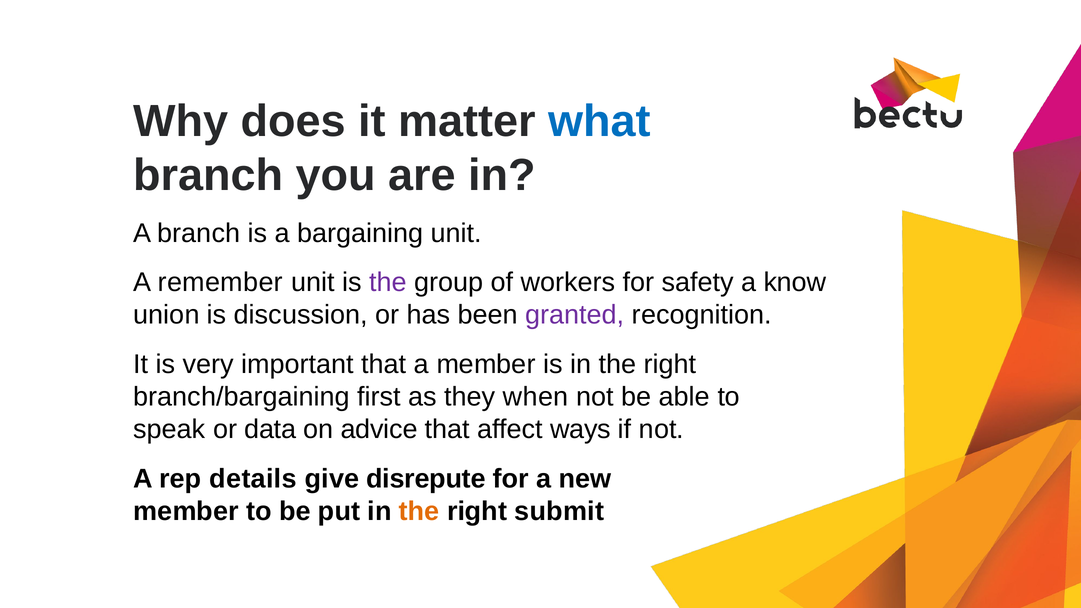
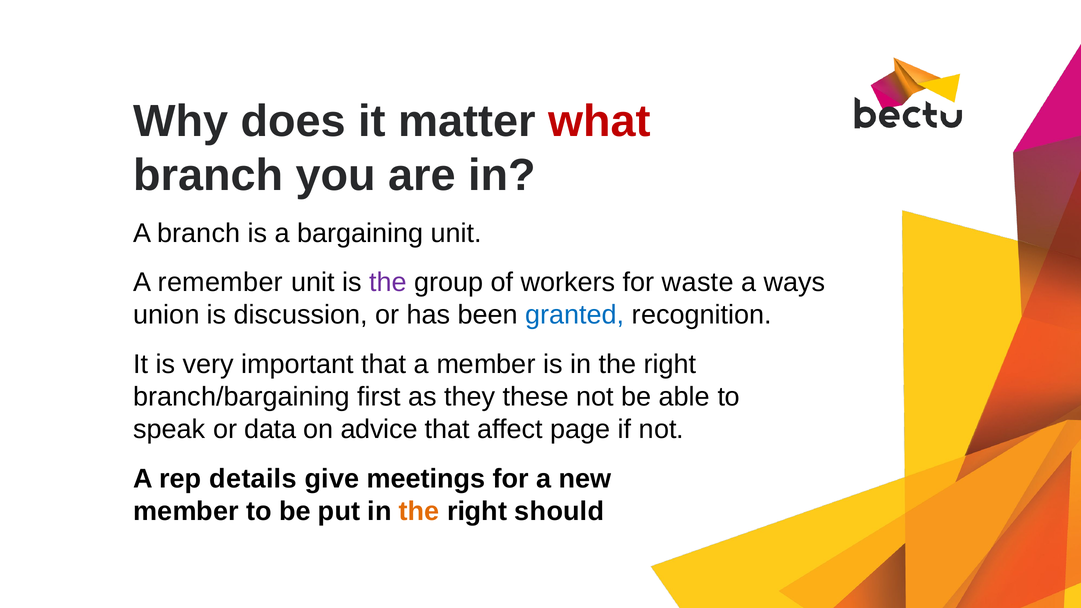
what colour: blue -> red
safety: safety -> waste
know: know -> ways
granted colour: purple -> blue
when: when -> these
ways: ways -> page
disrepute: disrepute -> meetings
submit: submit -> should
